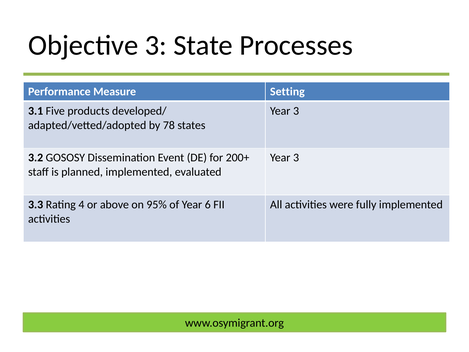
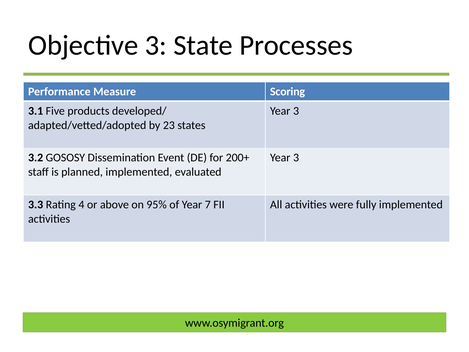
Setting: Setting -> Scoring
78: 78 -> 23
6: 6 -> 7
